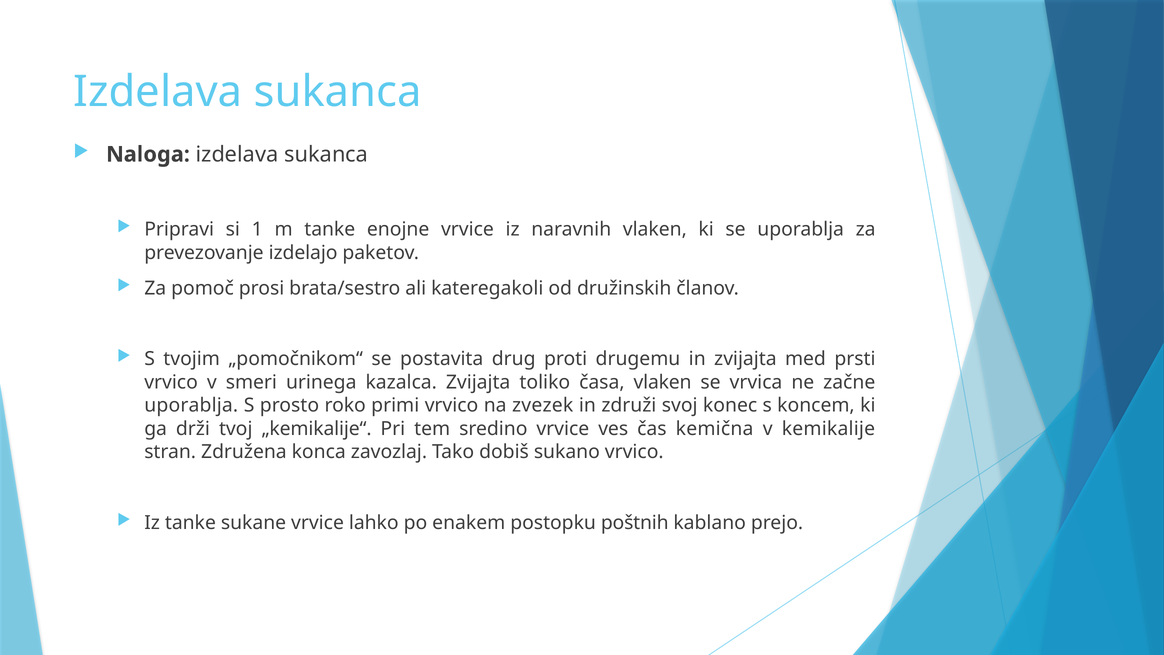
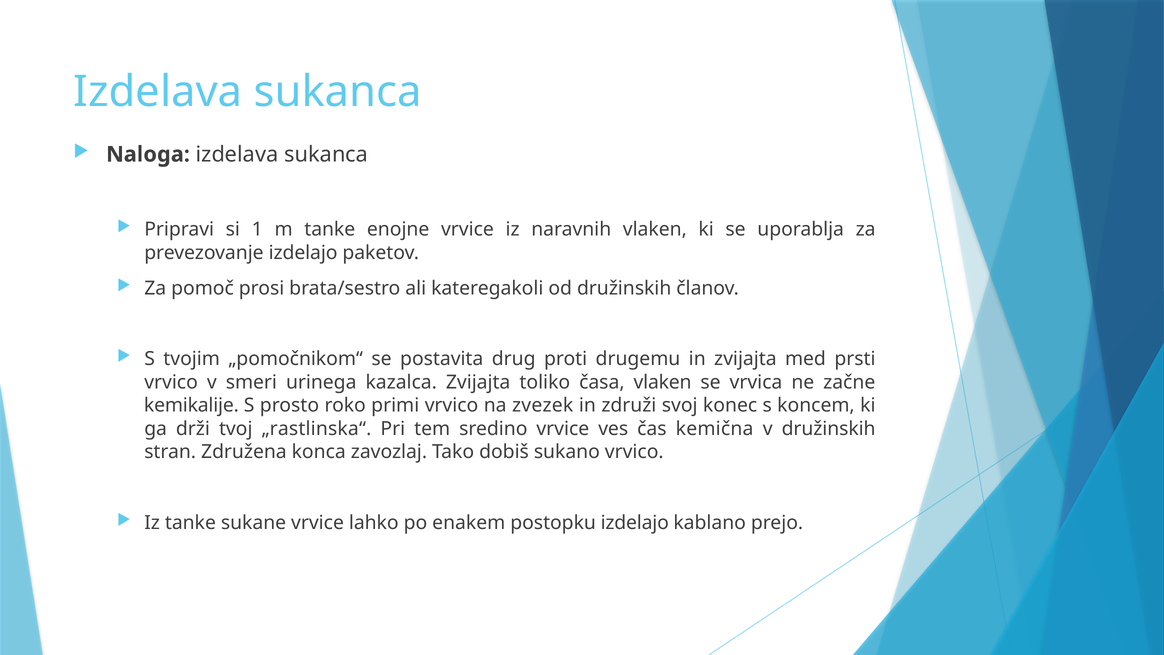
uporablja at (191, 405): uporablja -> kemikalije
„kemikalije“: „kemikalije“ -> „rastlinska“
v kemikalije: kemikalije -> družinskih
postopku poštnih: poštnih -> izdelajo
